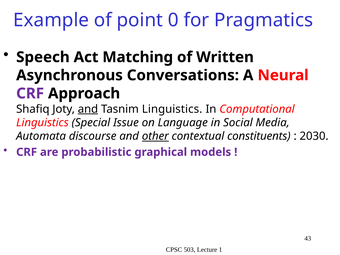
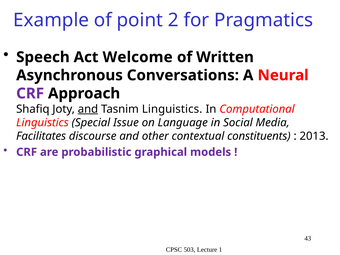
0: 0 -> 2
Matching: Matching -> Welcome
Automata: Automata -> Facilitates
other underline: present -> none
2030: 2030 -> 2013
